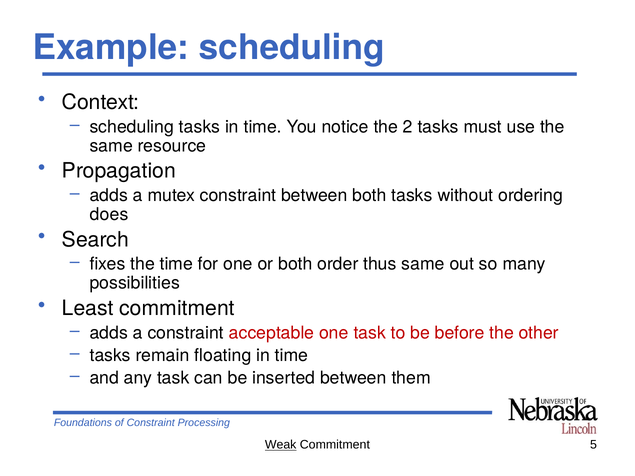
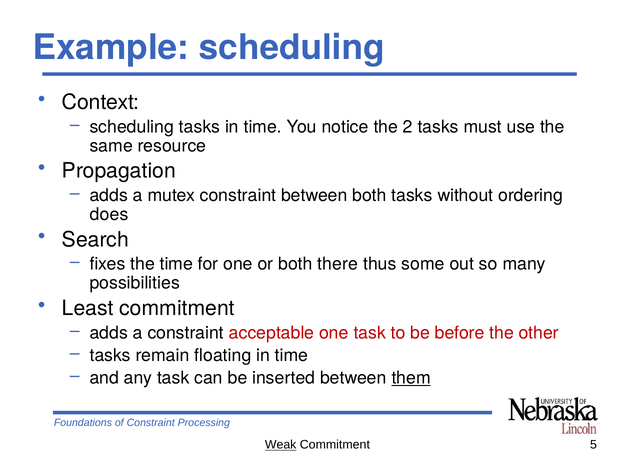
order: order -> there
thus same: same -> some
them underline: none -> present
